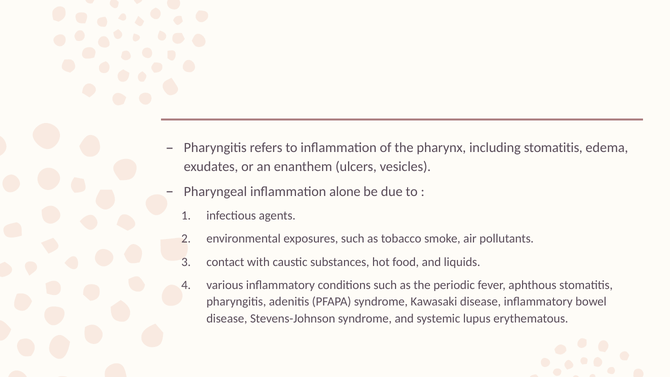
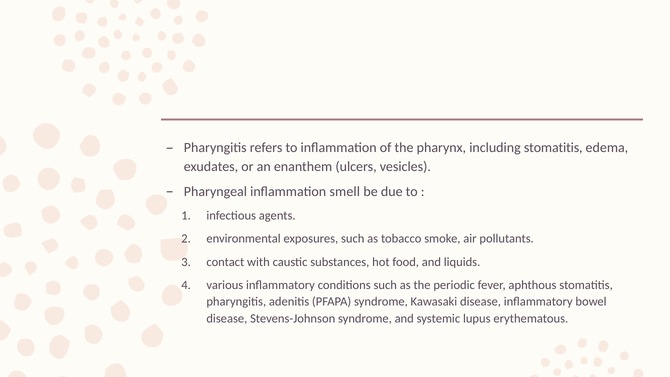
alone: alone -> smell
